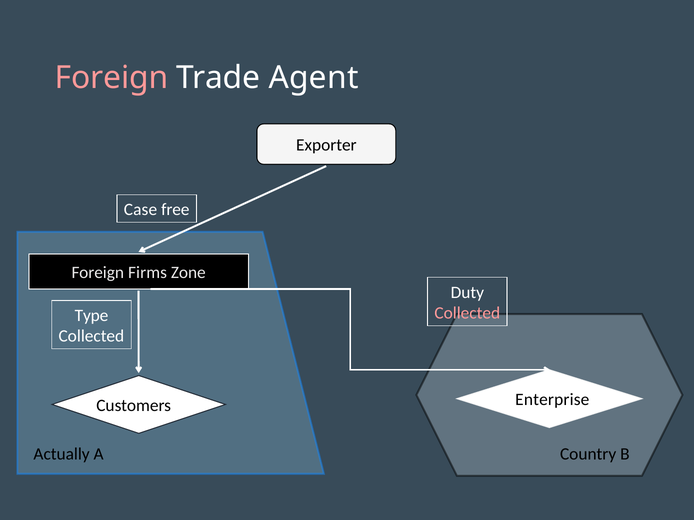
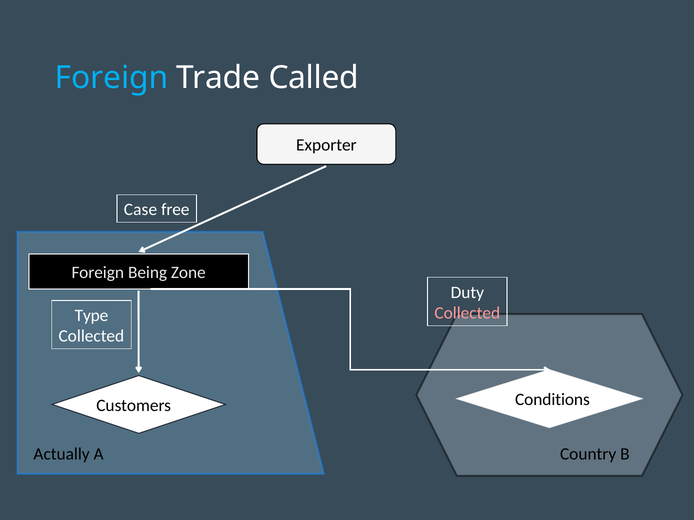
Foreign at (111, 78) colour: pink -> light blue
Agent: Agent -> Called
Firms: Firms -> Being
Enterprise: Enterprise -> Conditions
